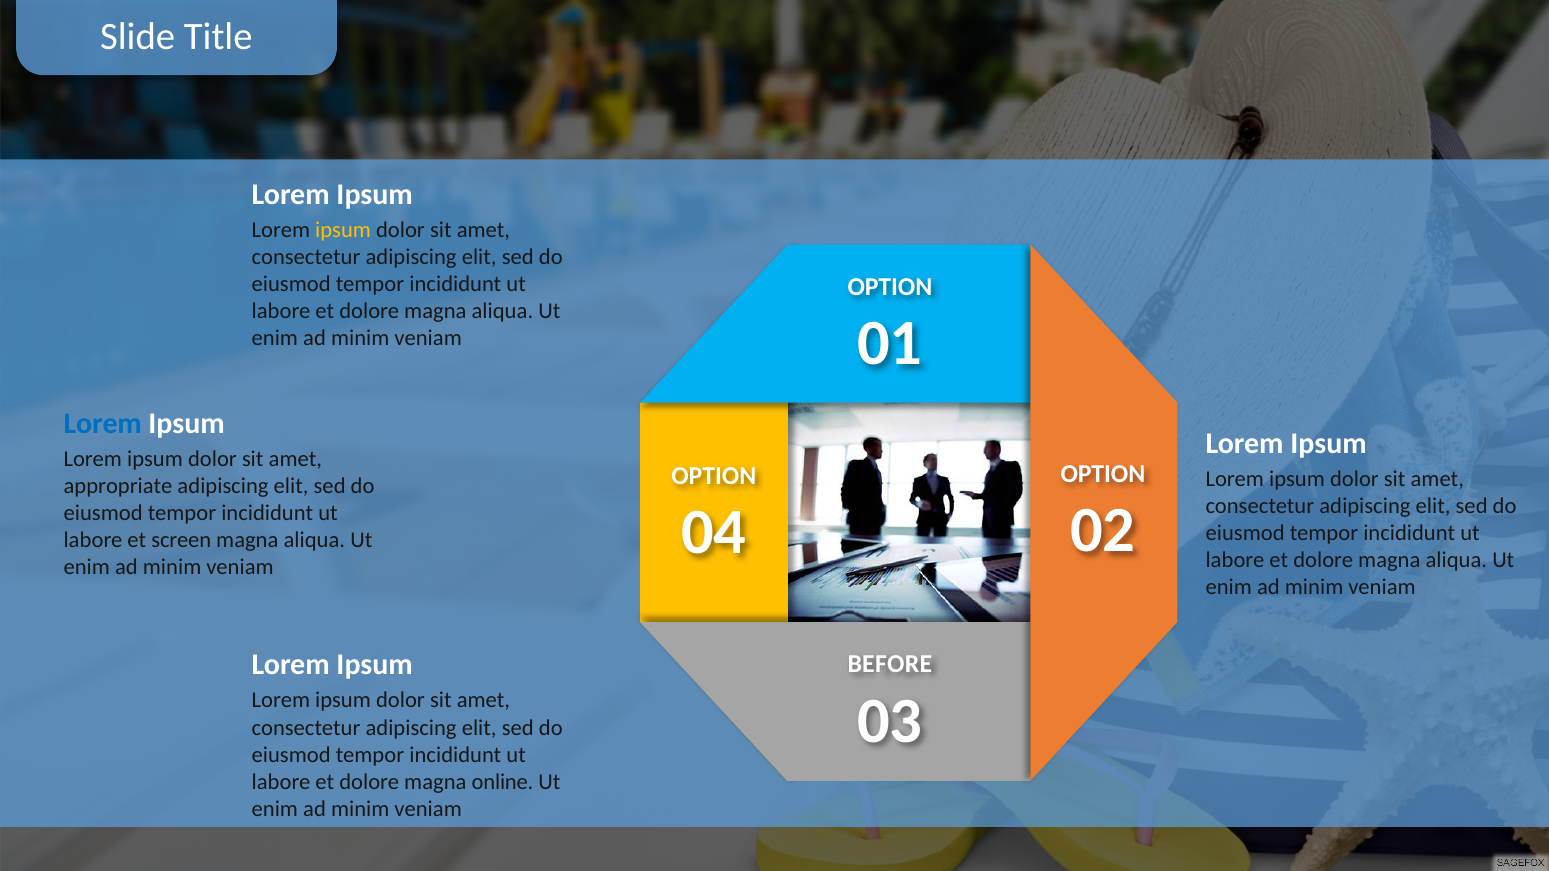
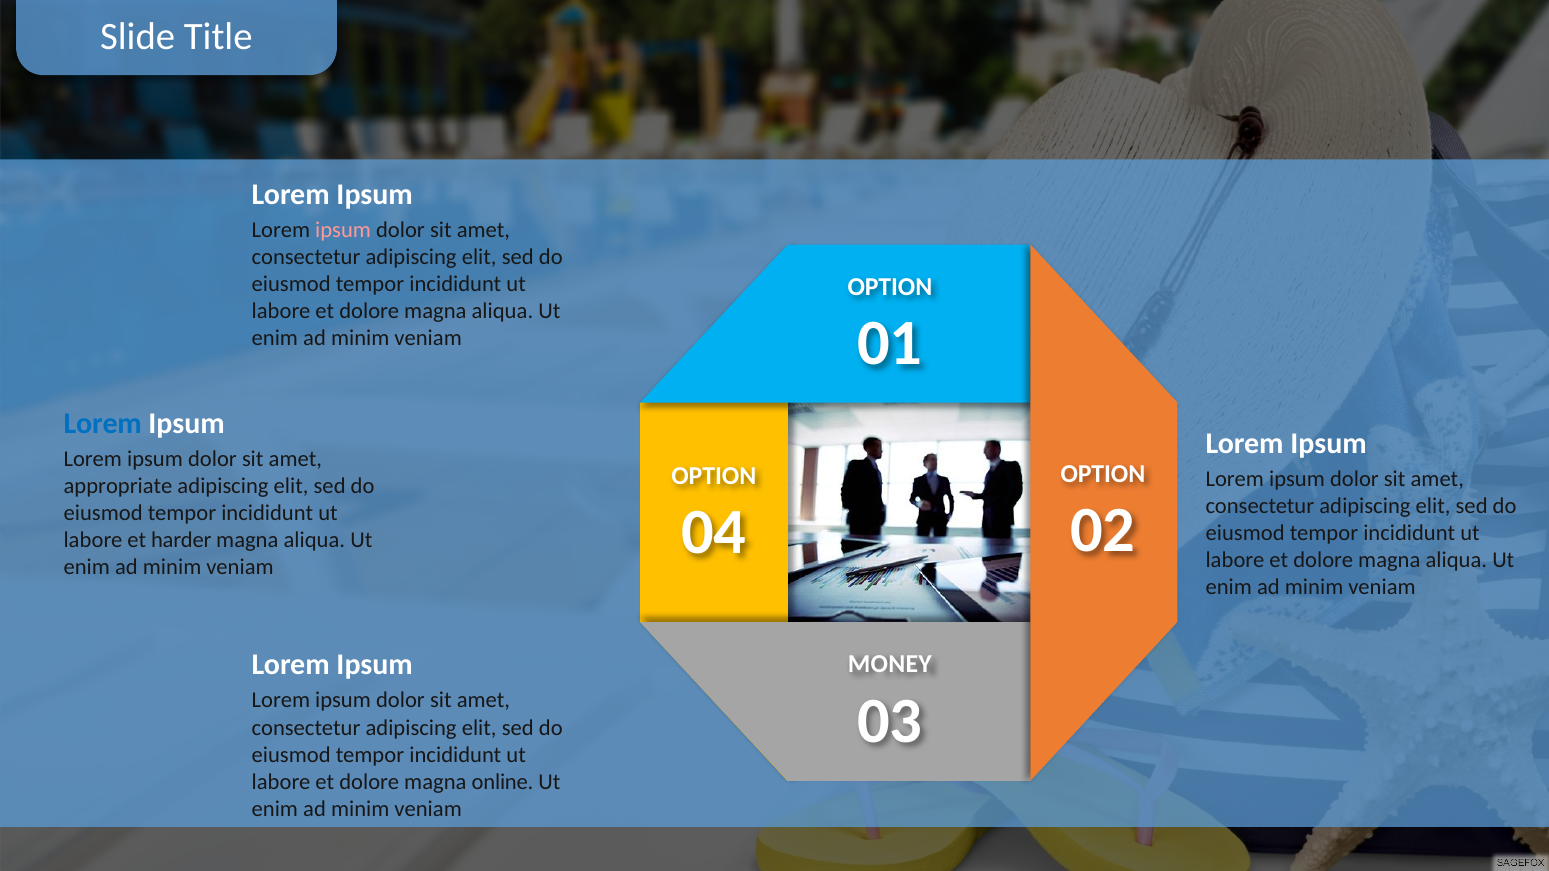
ipsum at (343, 230) colour: yellow -> pink
screen: screen -> harder
BEFORE: BEFORE -> MONEY
